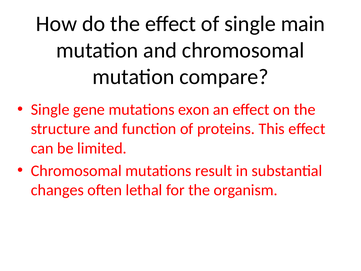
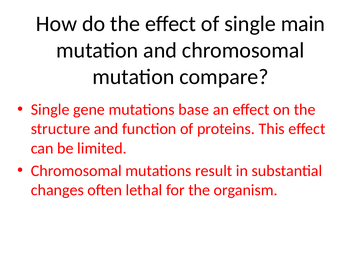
exon: exon -> base
